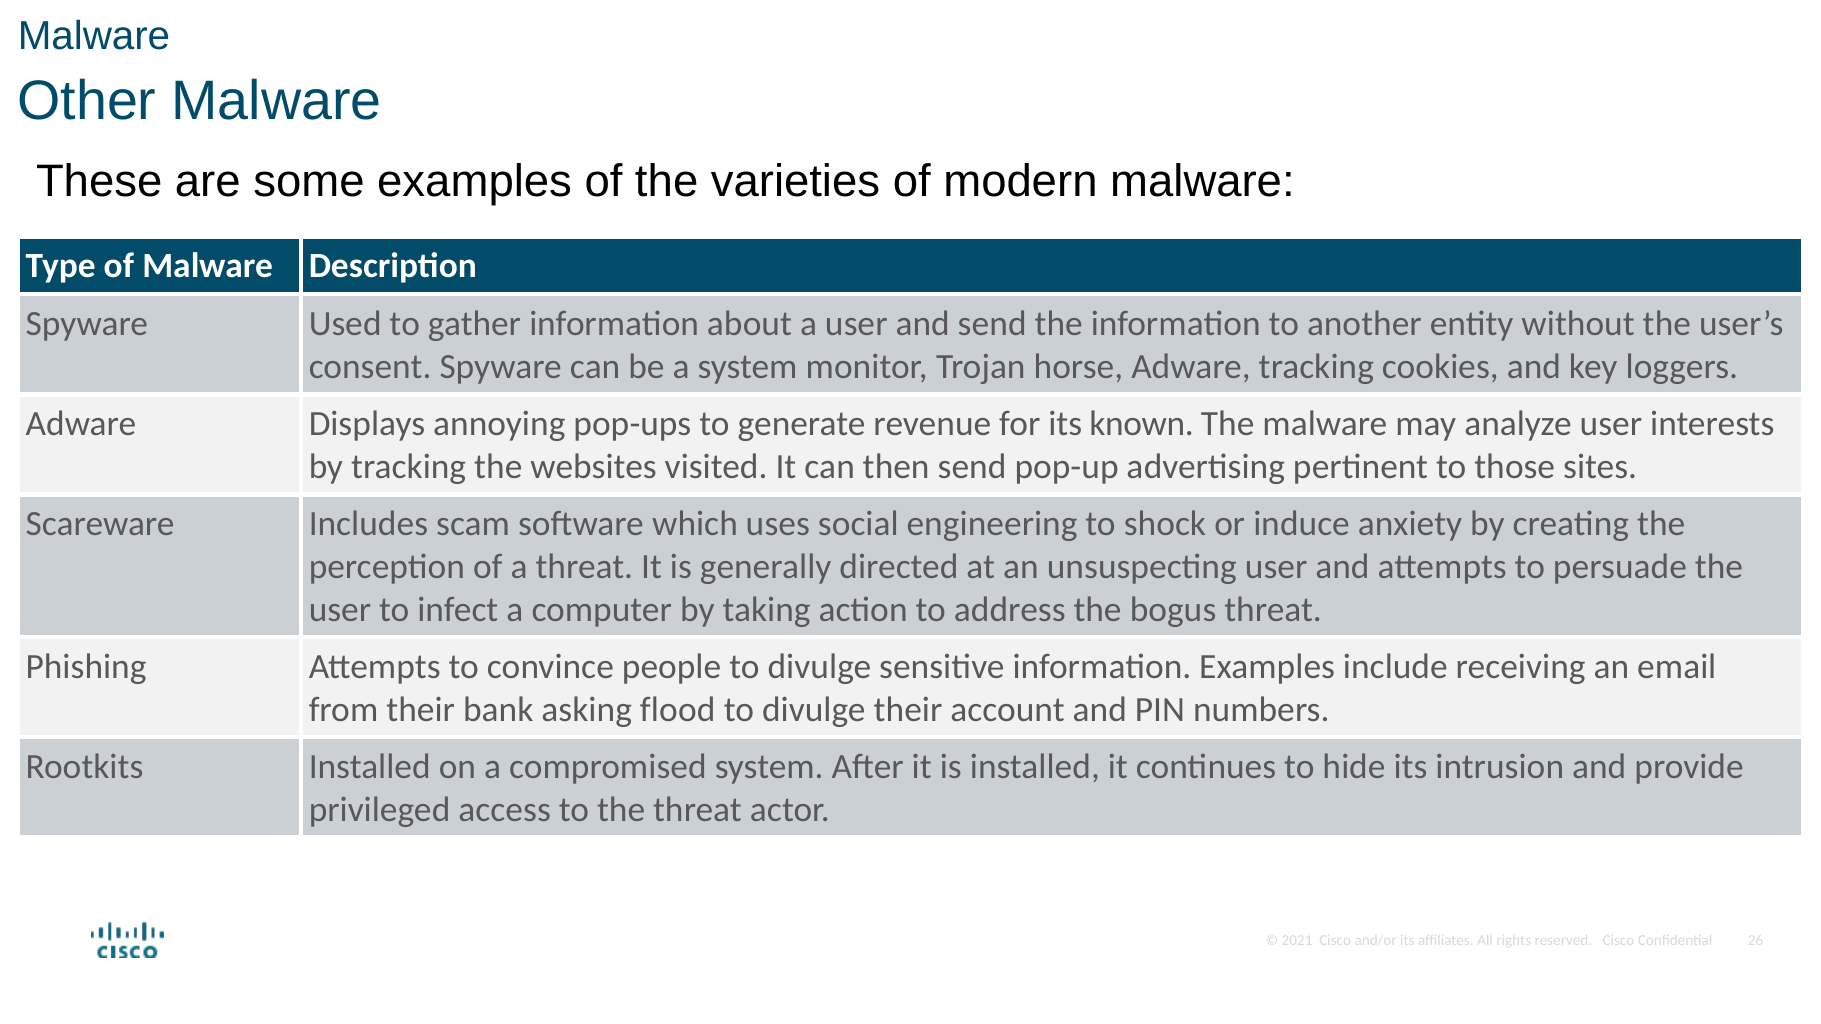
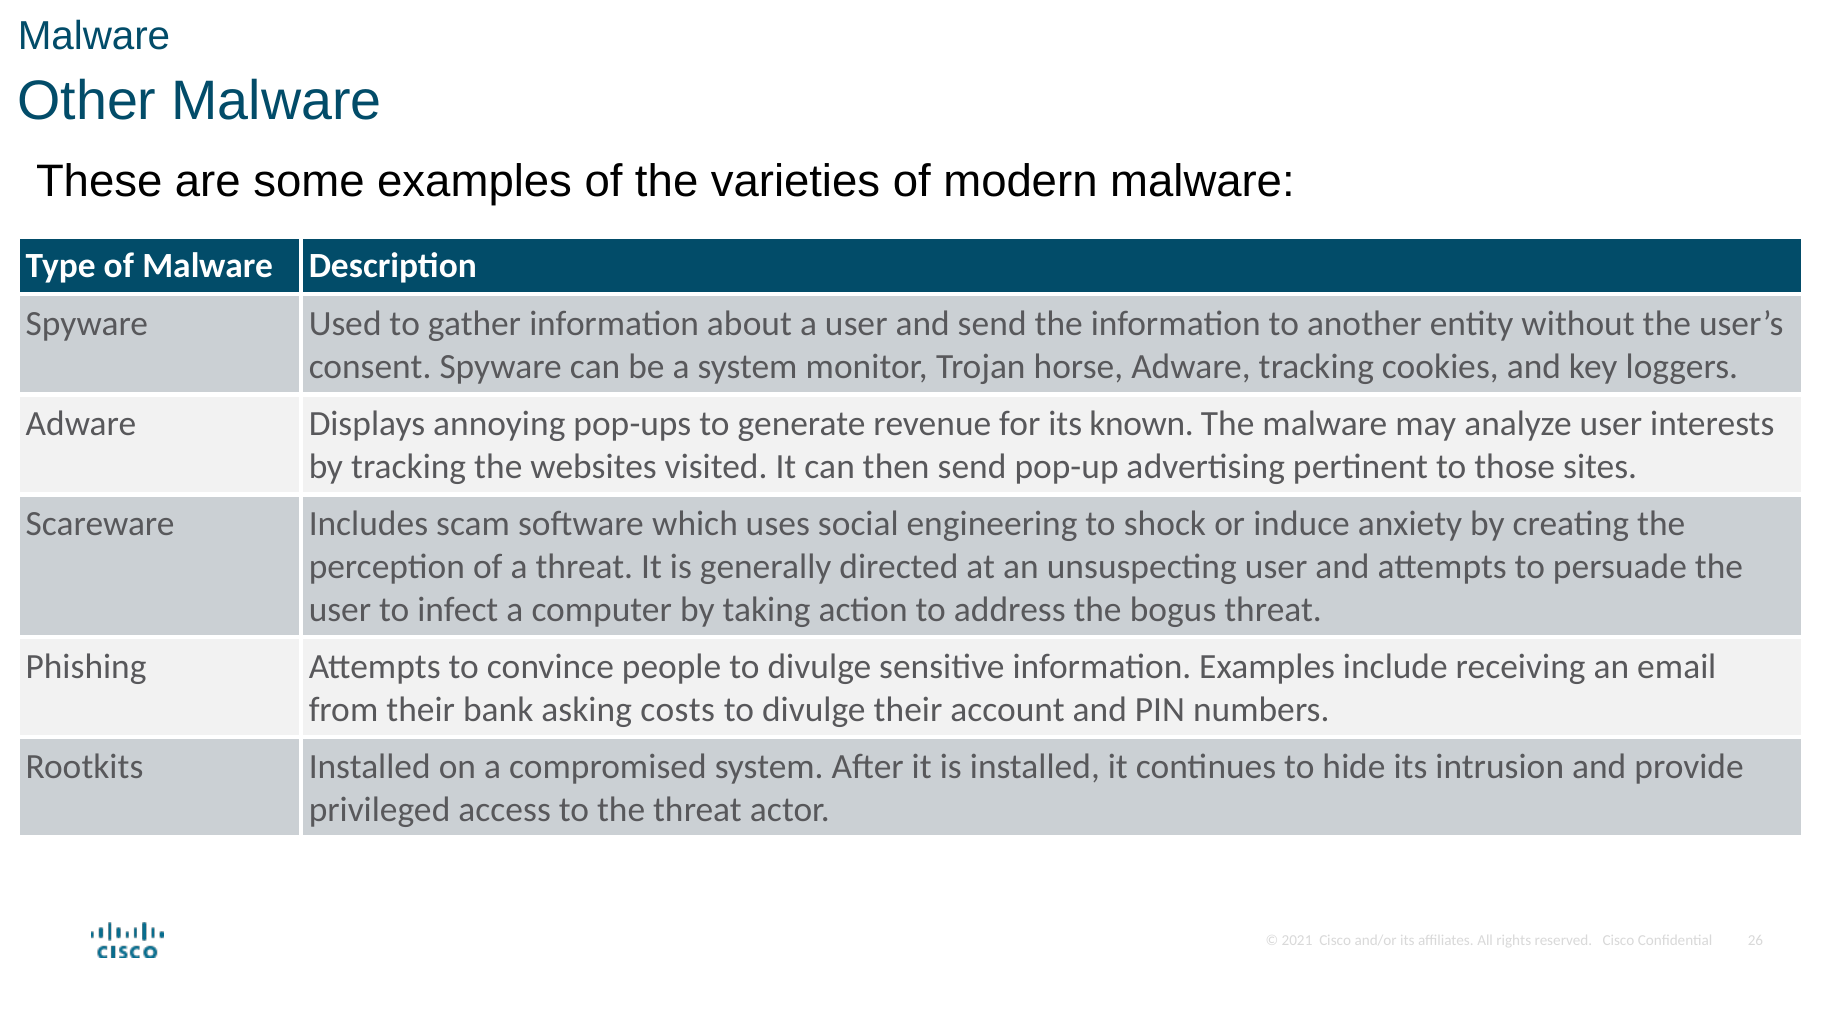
flood: flood -> costs
